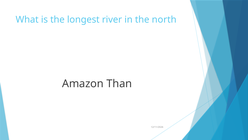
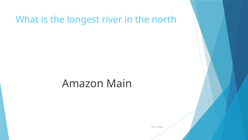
Than: Than -> Main
